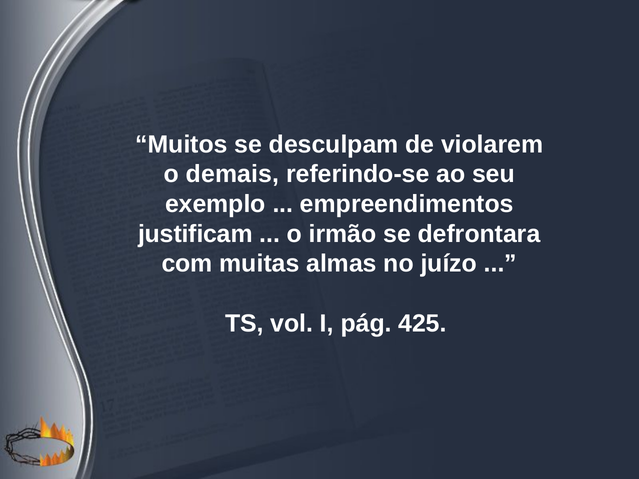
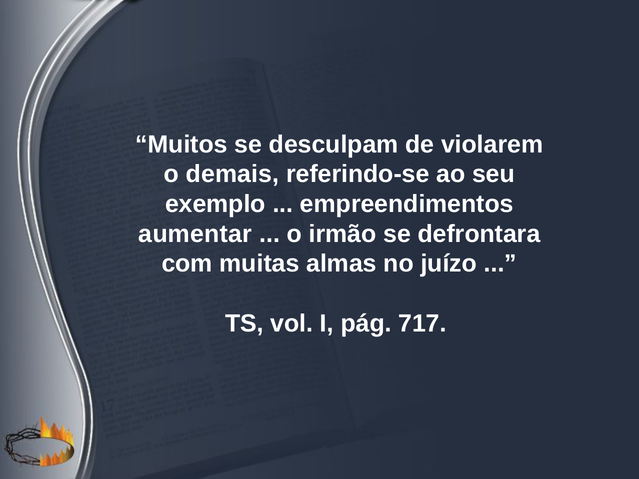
justificam: justificam -> aumentar
425: 425 -> 717
